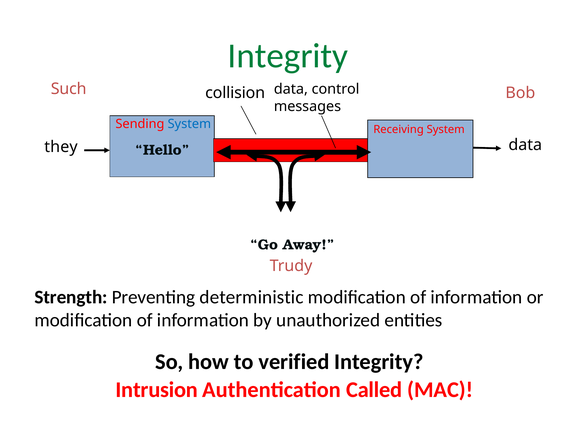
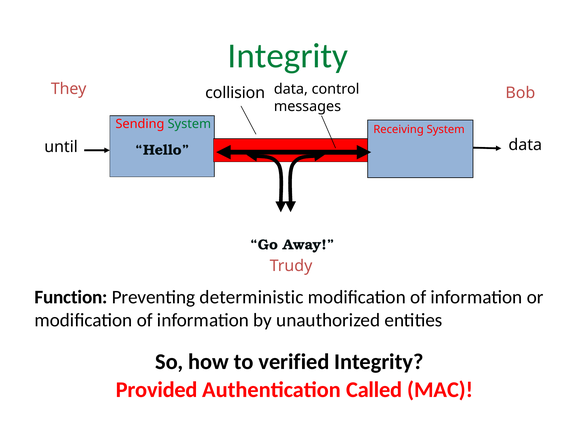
Such: Such -> They
System at (189, 124) colour: blue -> green
they: they -> until
Strength: Strength -> Function
Intrusion: Intrusion -> Provided
